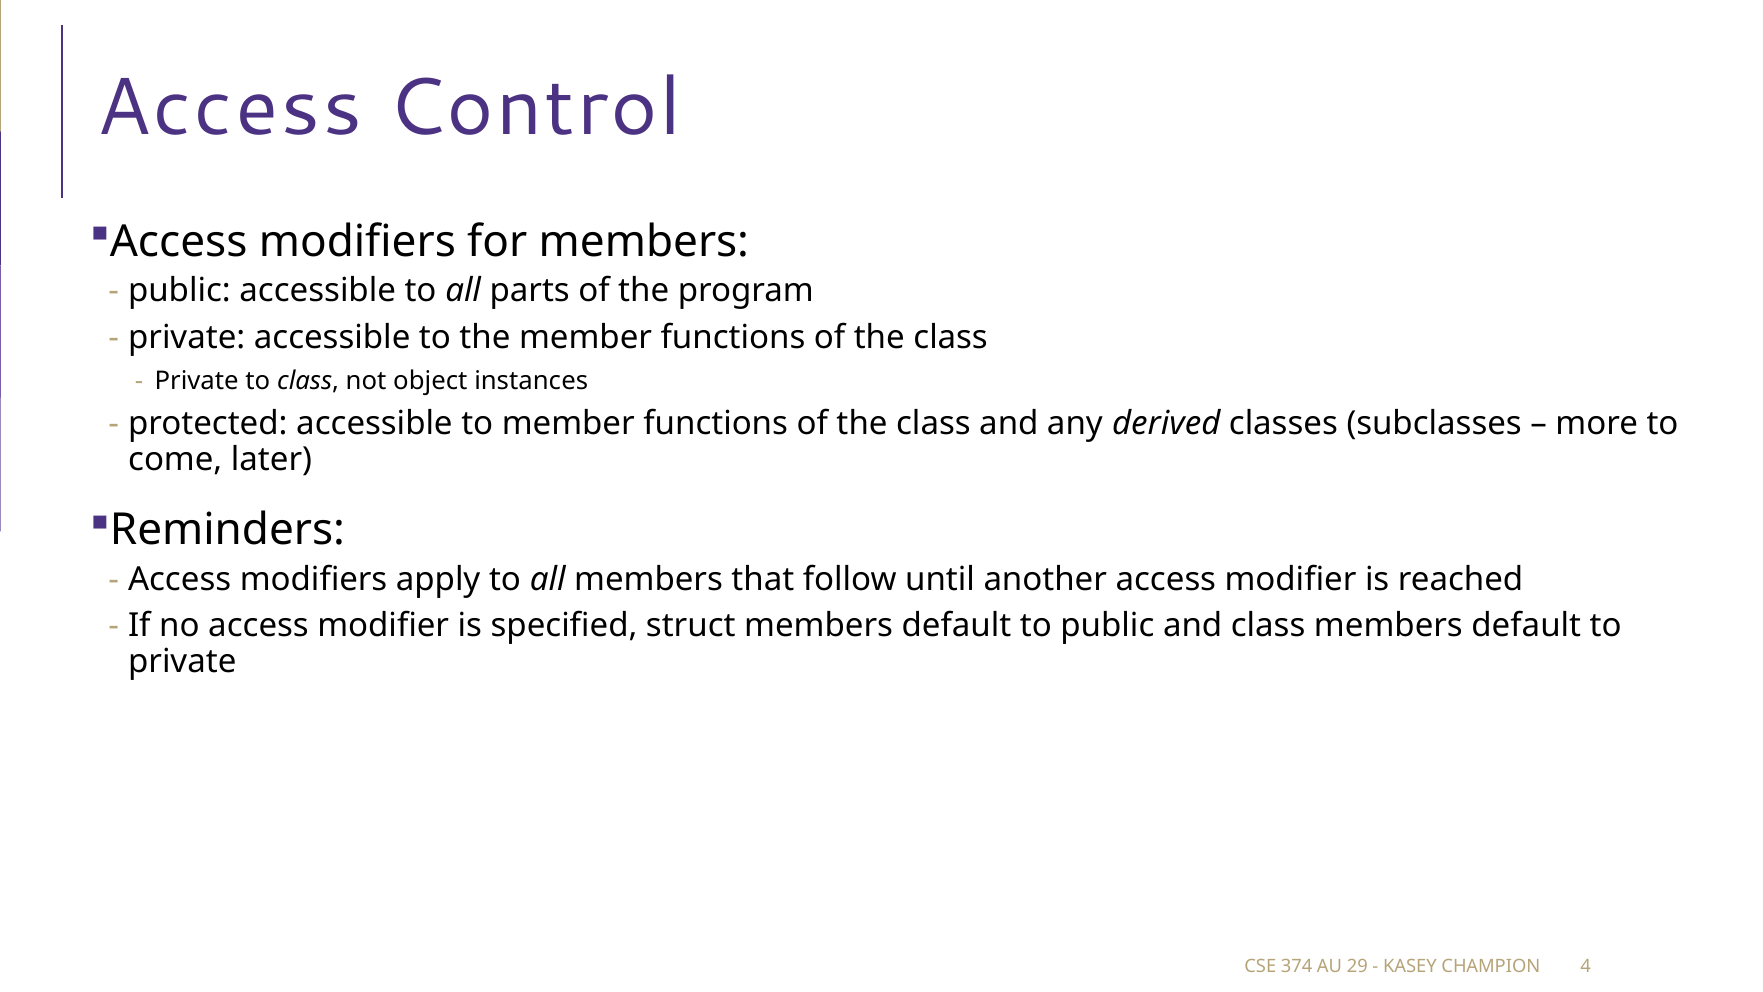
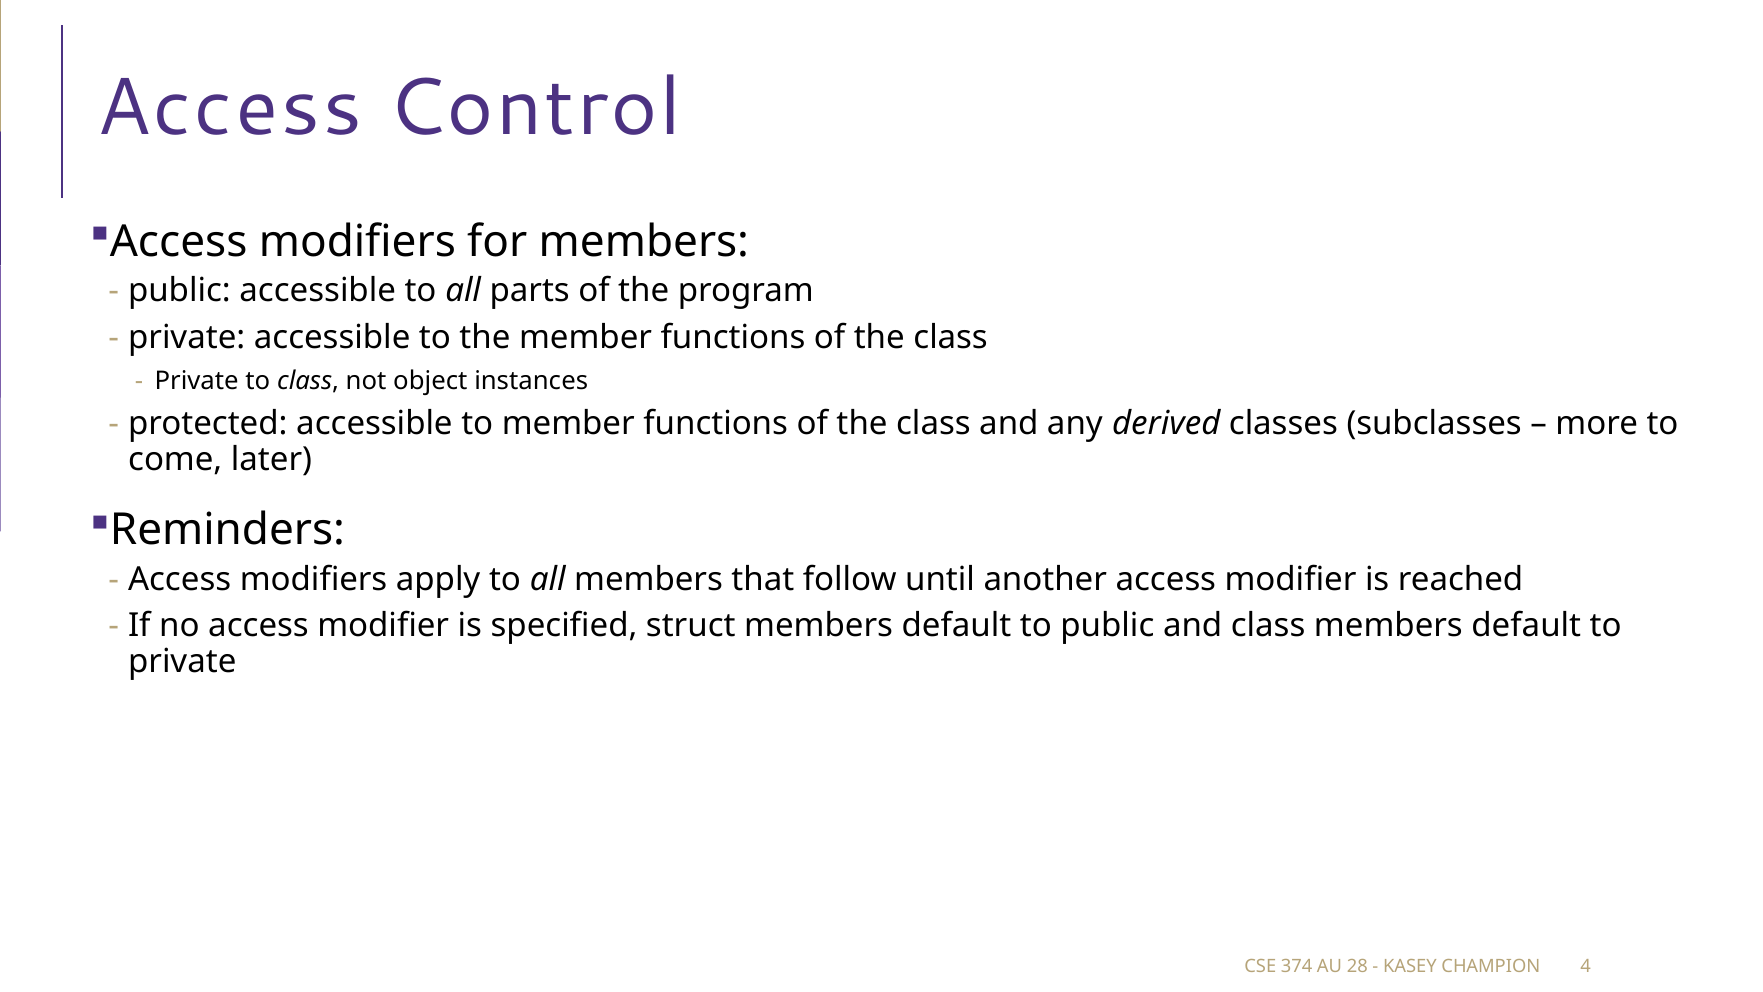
29: 29 -> 28
